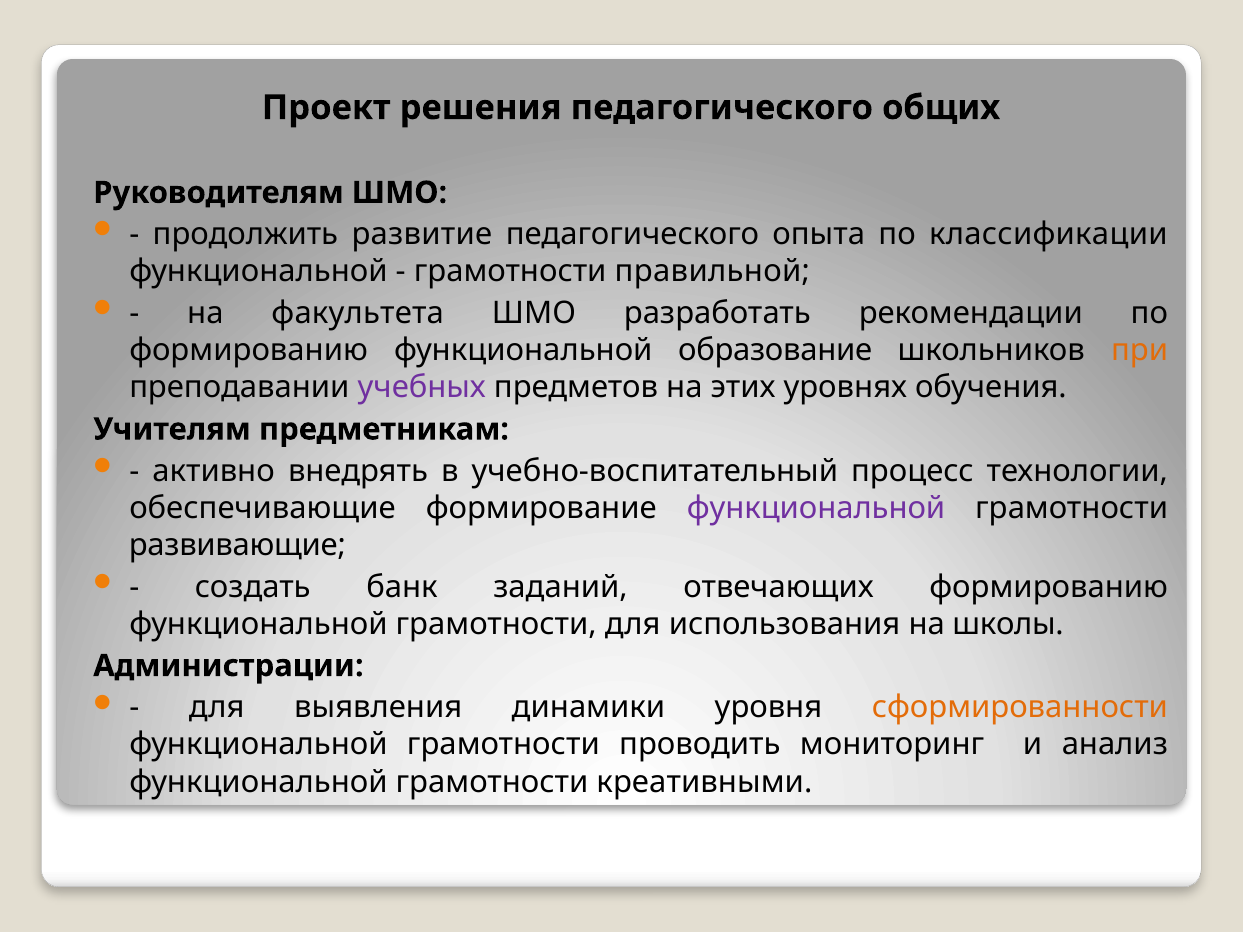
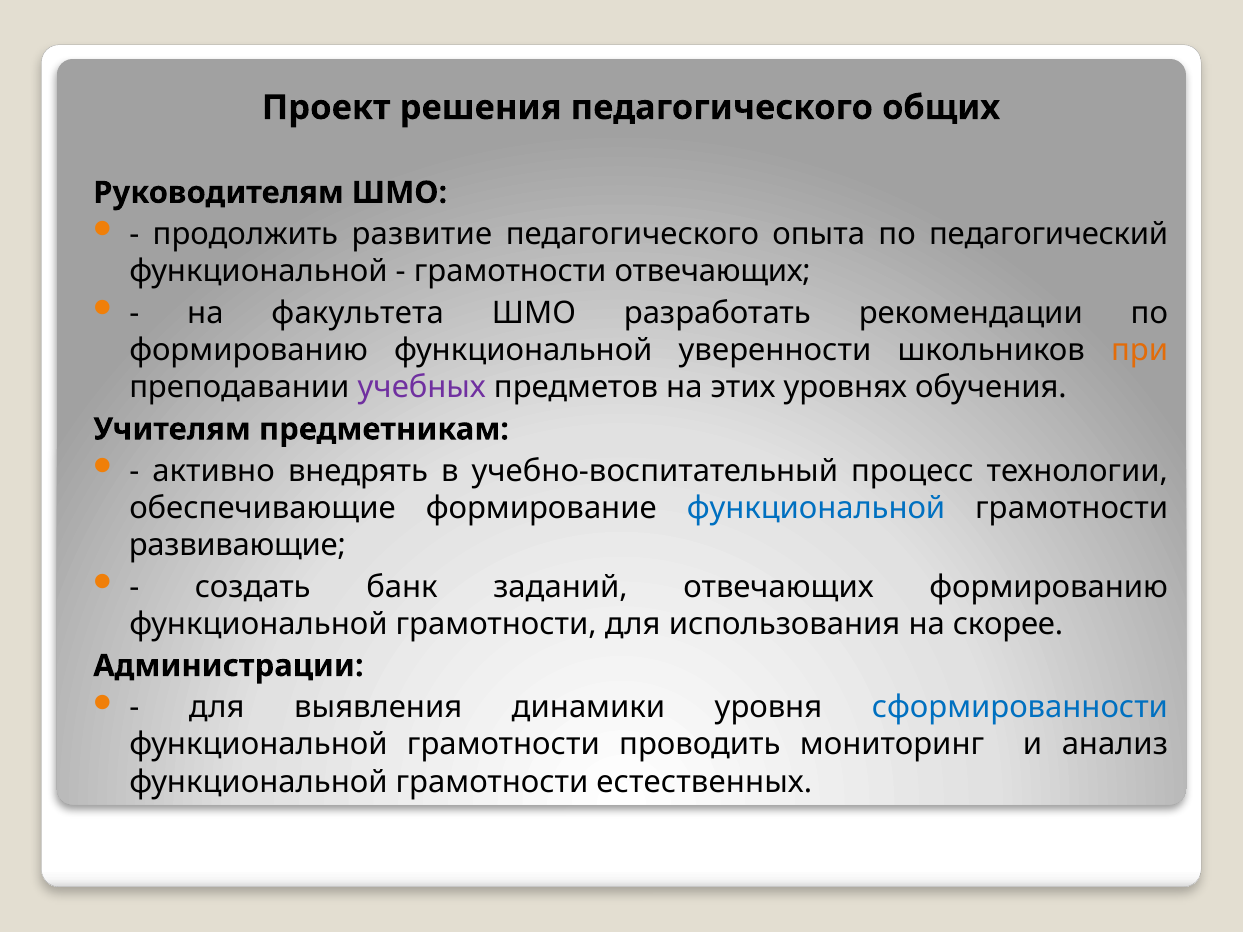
классификации: классификации -> педагогический
грамотности правильной: правильной -> отвечающих
образование: образование -> уверенности
функциональной at (816, 508) colour: purple -> blue
школы: школы -> скорее
сформированности colour: orange -> blue
креативными: креативными -> естественных
